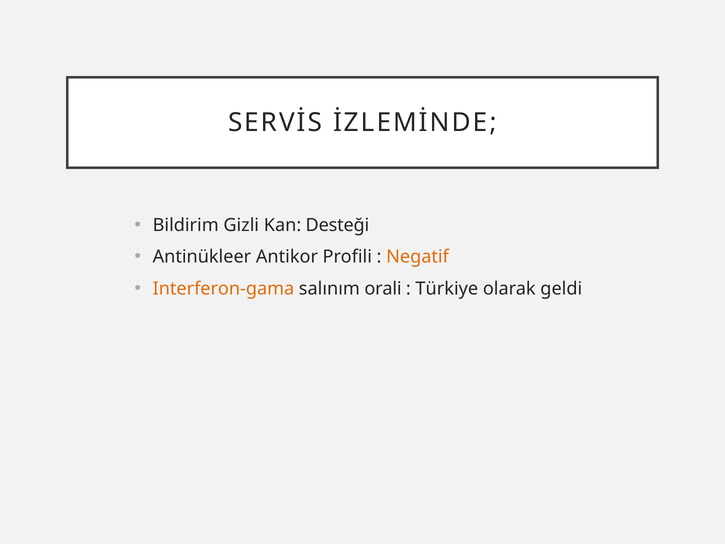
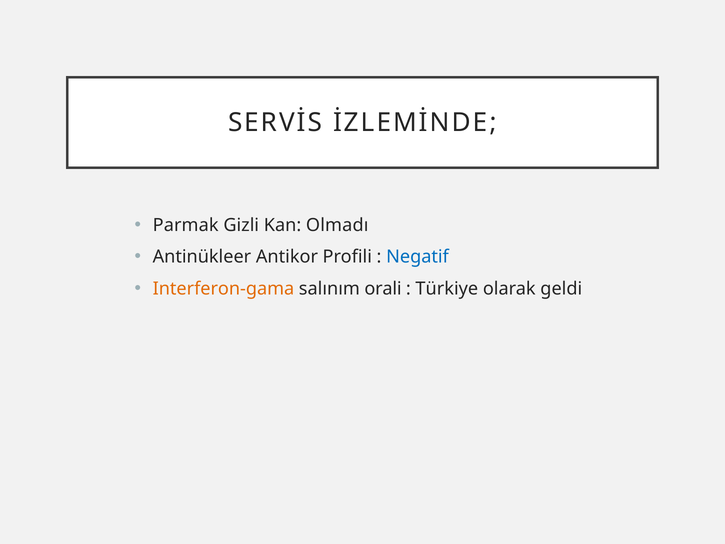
Bildirim: Bildirim -> Parmak
Desteği: Desteği -> Olmadı
Negatif colour: orange -> blue
